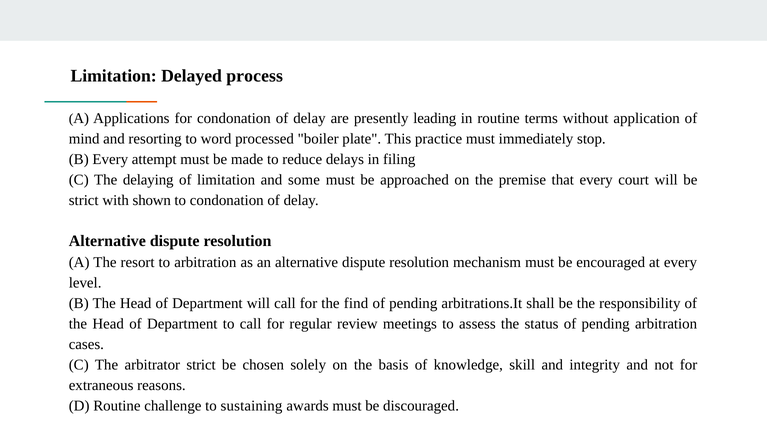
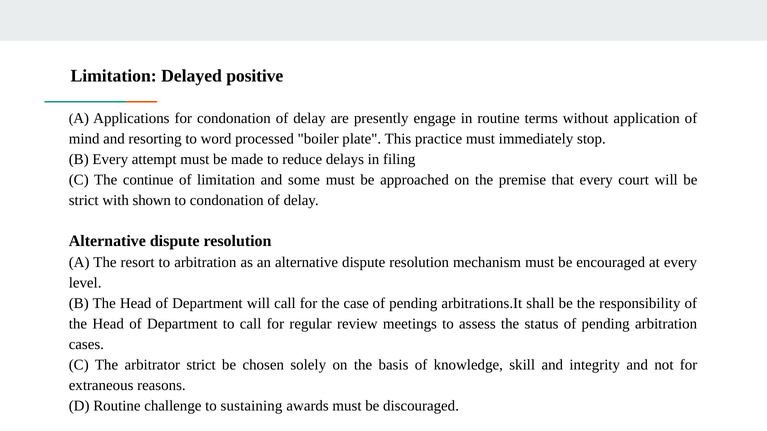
process: process -> positive
leading: leading -> engage
delaying: delaying -> continue
find: find -> case
